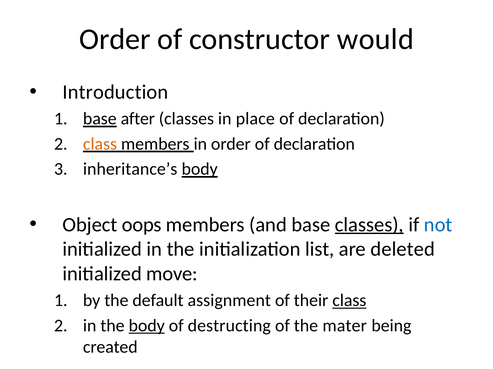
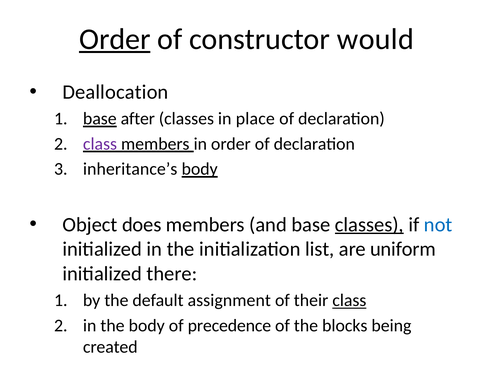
Order at (115, 39) underline: none -> present
Introduction: Introduction -> Deallocation
class at (100, 144) colour: orange -> purple
oops: oops -> does
deleted: deleted -> uniform
move: move -> there
body at (147, 326) underline: present -> none
destructing: destructing -> precedence
mater: mater -> blocks
